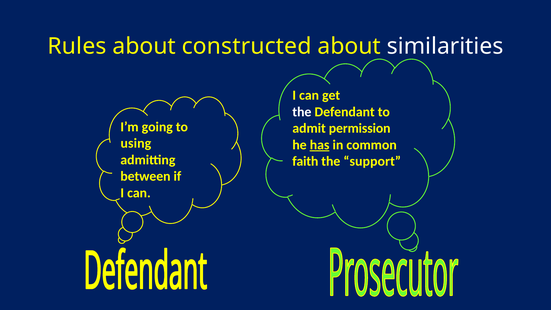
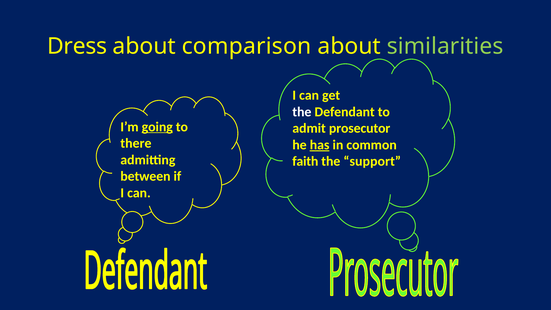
Rules: Rules -> Dress
constructed: constructed -> comparison
similarities colour: white -> light green
going underline: none -> present
permission: permission -> prosecutor
using: using -> there
